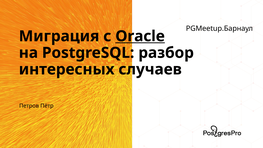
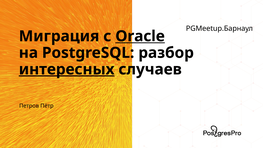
интересных underline: none -> present
